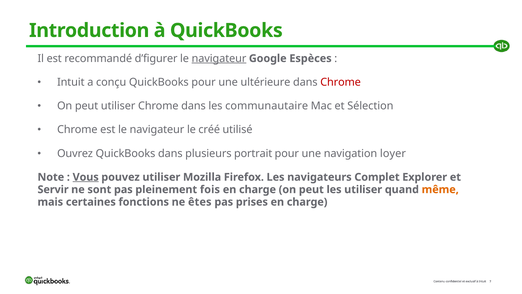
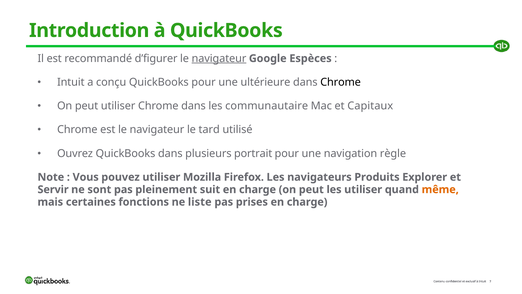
Chrome at (341, 82) colour: red -> black
Sélection: Sélection -> Capitaux
créé: créé -> tard
loyer: loyer -> règle
Vous underline: present -> none
Complet: Complet -> Produits
fois: fois -> suit
êtes: êtes -> liste
